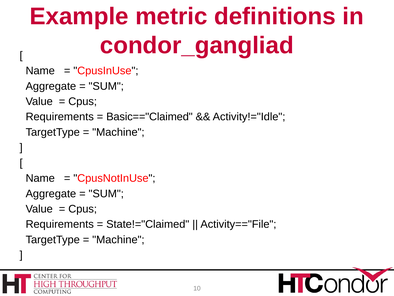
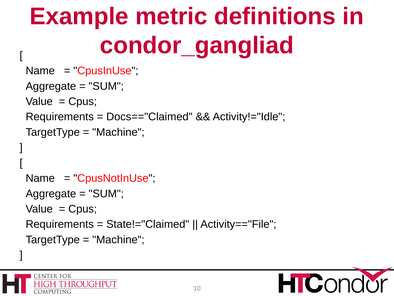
Basic=="Claimed: Basic=="Claimed -> Docs=="Claimed
